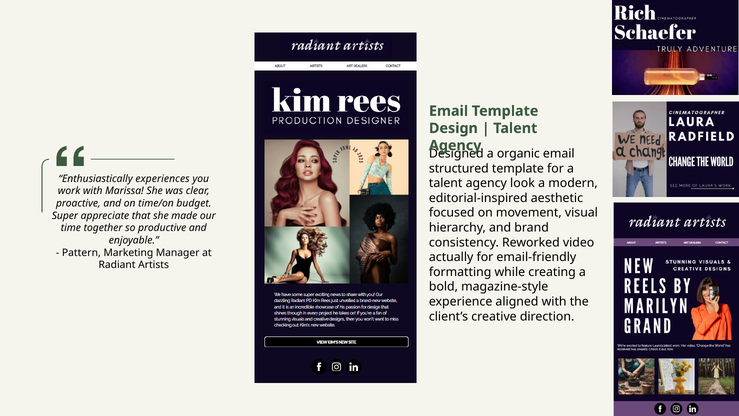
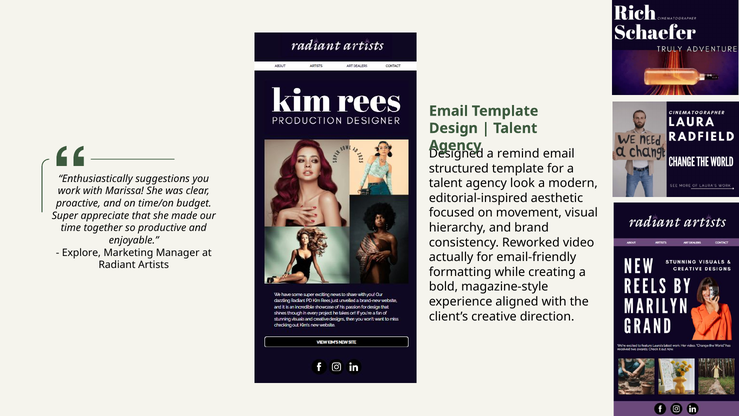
organic: organic -> remind
experiences: experiences -> suggestions
Pattern: Pattern -> Explore
